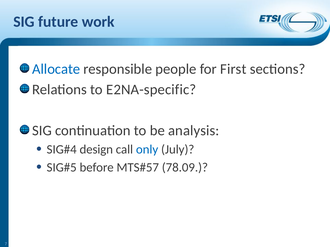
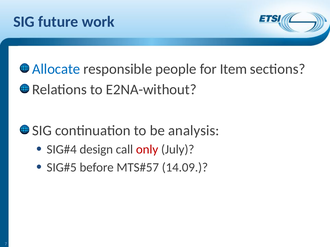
First: First -> Item
E2NA-specific: E2NA-specific -> E2NA-without
only colour: blue -> red
78.09: 78.09 -> 14.09
